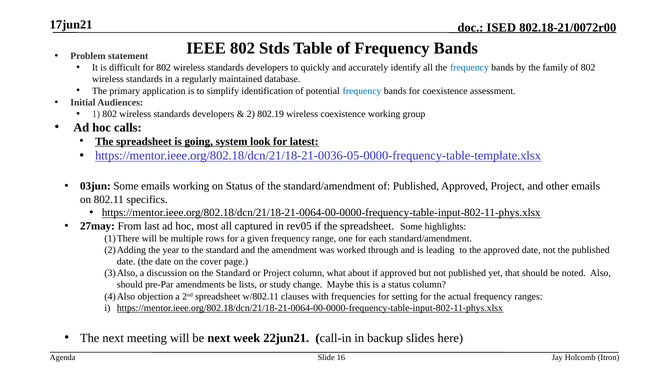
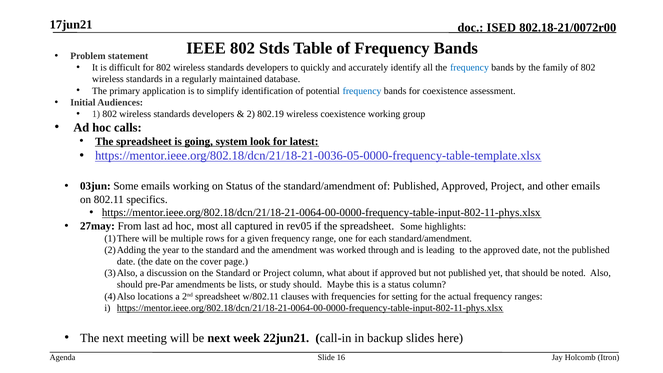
study change: change -> should
objection: objection -> locations
